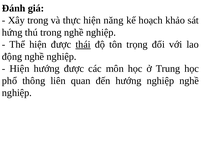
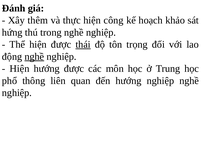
Xây trong: trong -> thêm
năng: năng -> công
nghề at (34, 56) underline: none -> present
